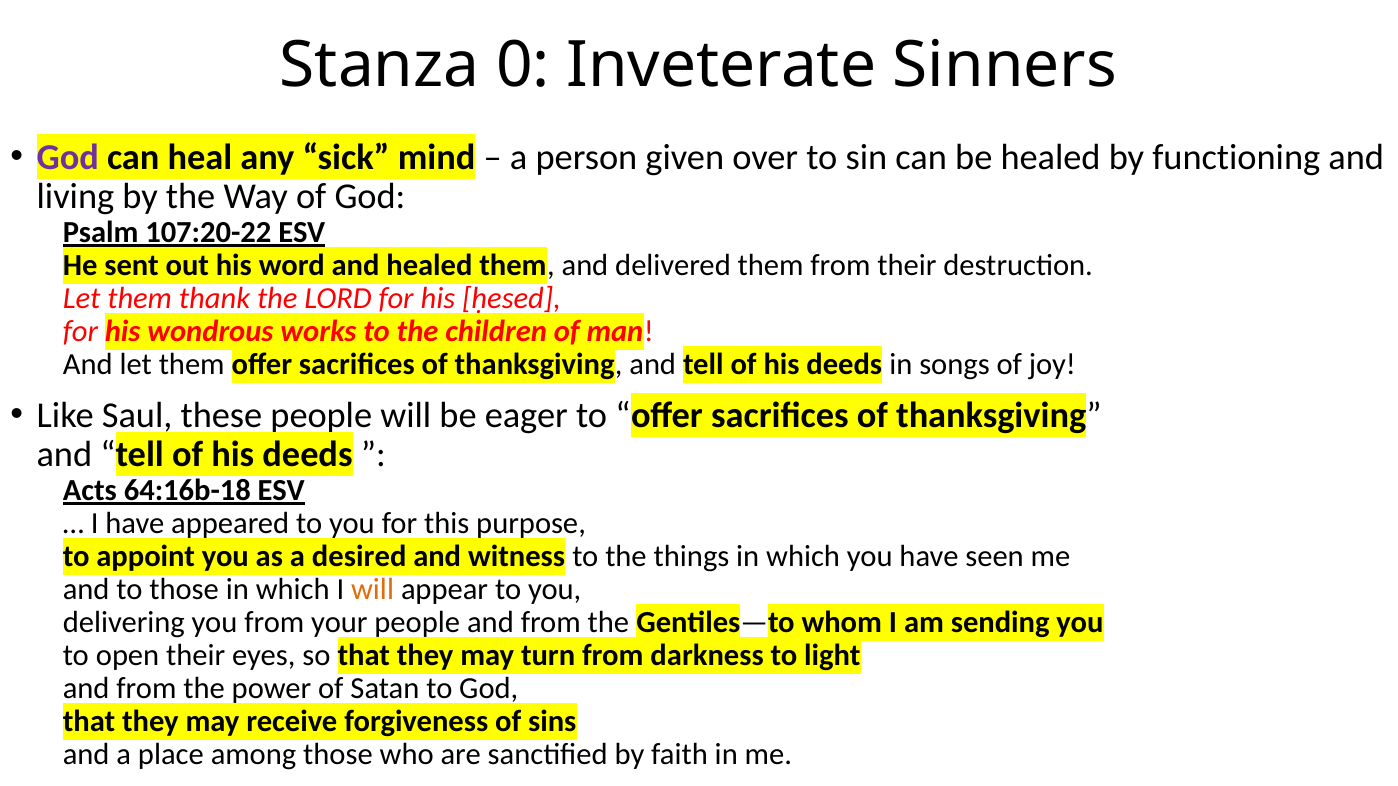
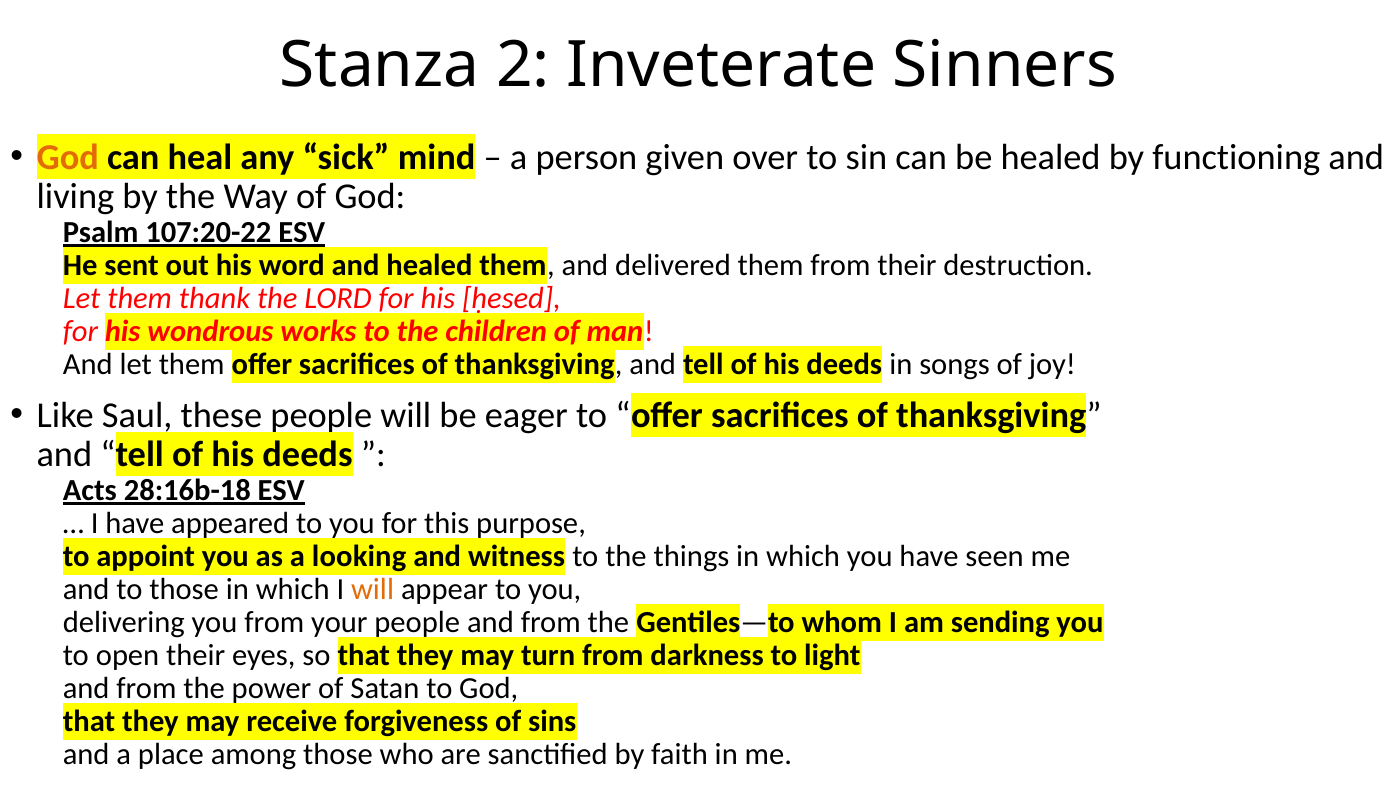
0: 0 -> 2
God at (68, 157) colour: purple -> orange
64:16b-18: 64:16b-18 -> 28:16b-18
desired: desired -> looking
